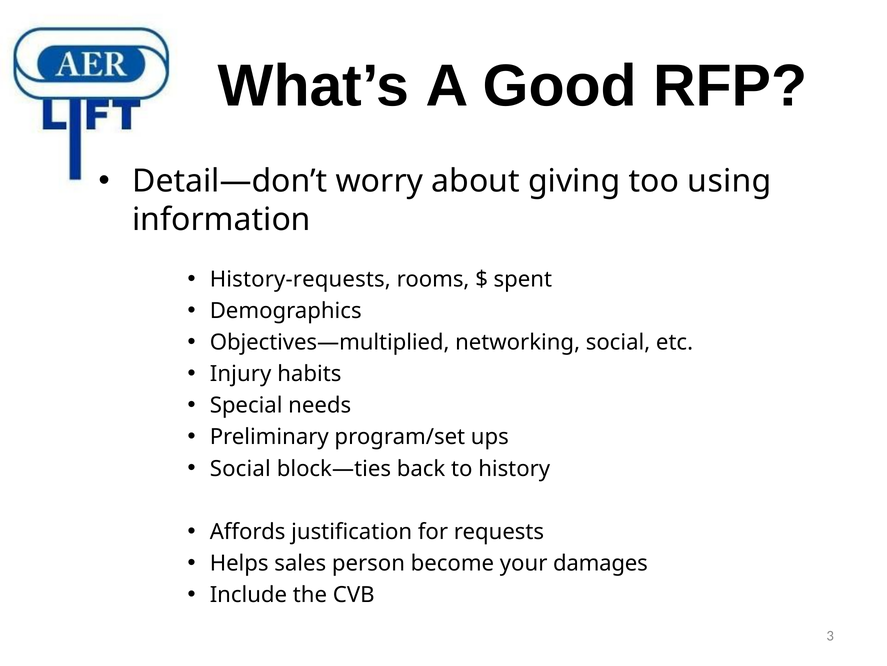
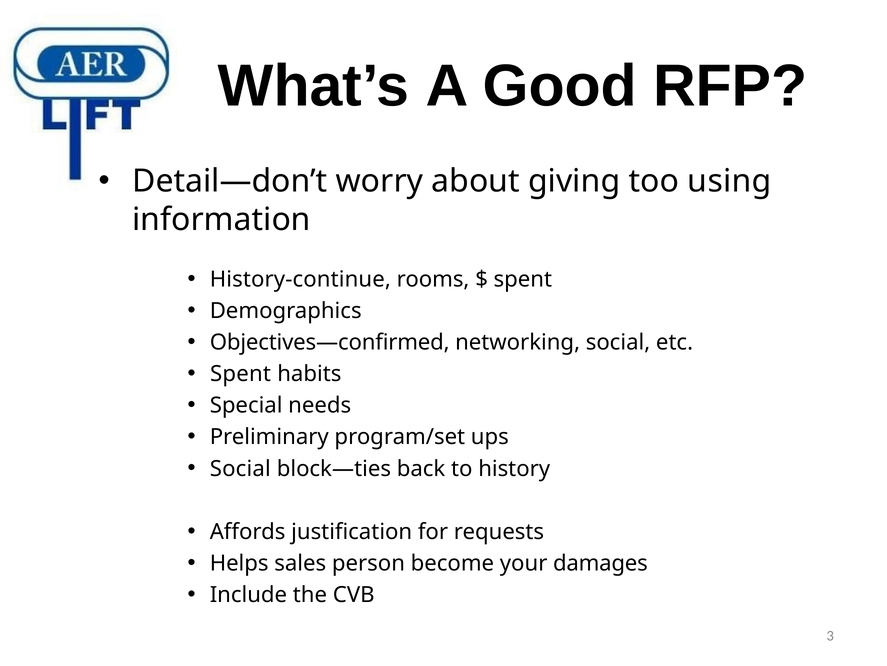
History-requests: History-requests -> History-continue
Objectives—multiplied: Objectives—multiplied -> Objectives—confirmed
Injury at (241, 374): Injury -> Spent
